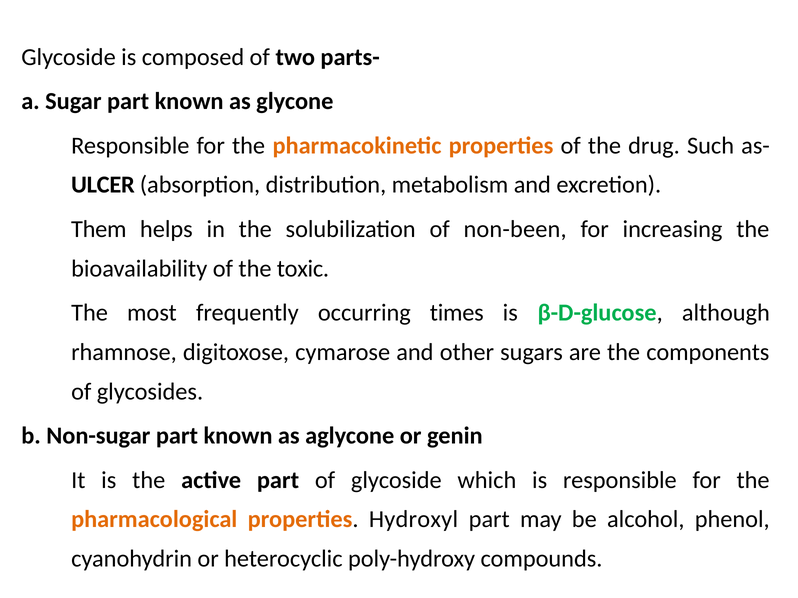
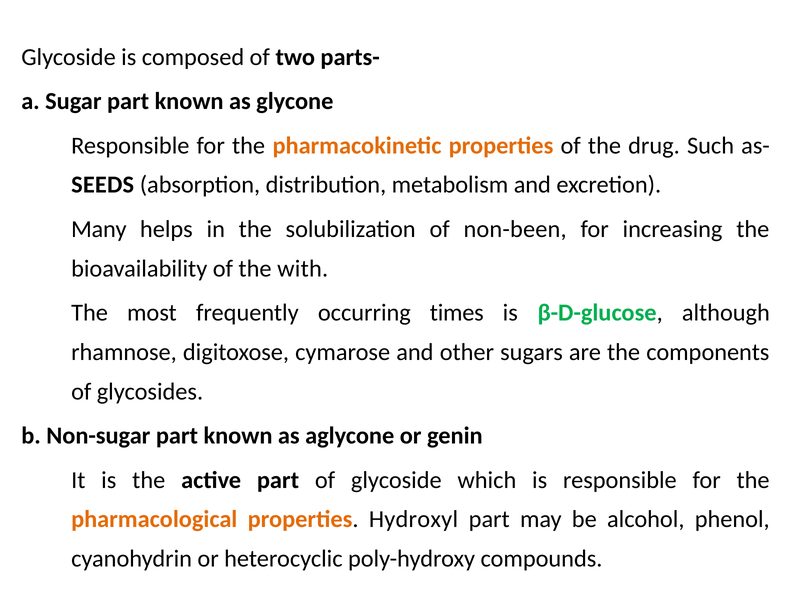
ULCER: ULCER -> SEEDS
Them: Them -> Many
toxic: toxic -> with
